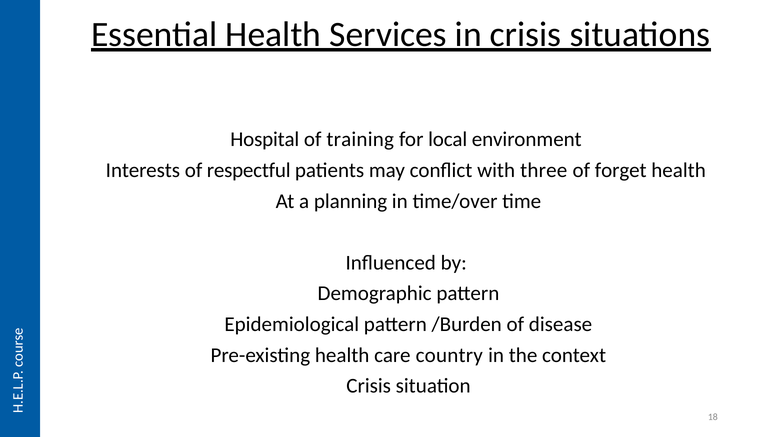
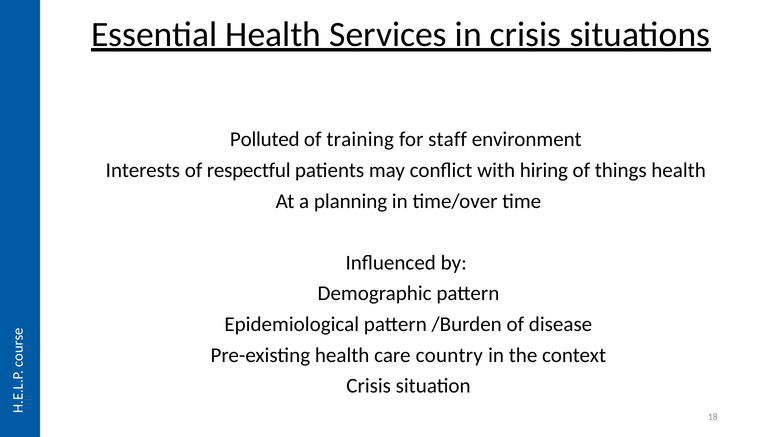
Hospital: Hospital -> Polluted
local: local -> staff
three: three -> hiring
forget: forget -> things
